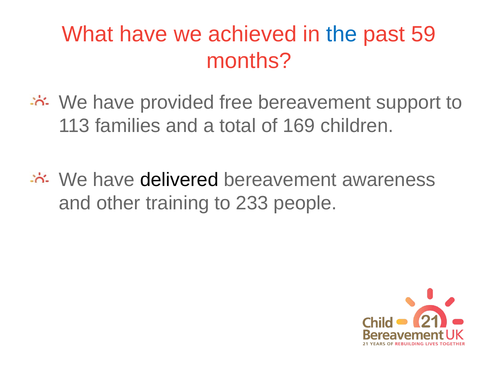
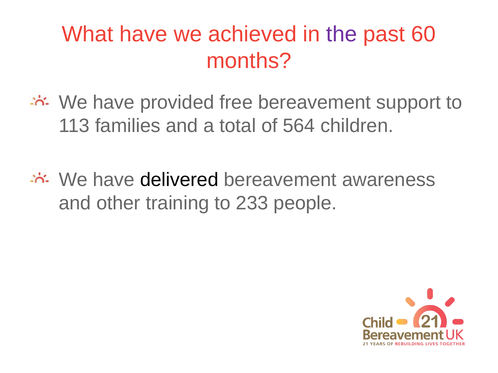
the colour: blue -> purple
59: 59 -> 60
169: 169 -> 564
